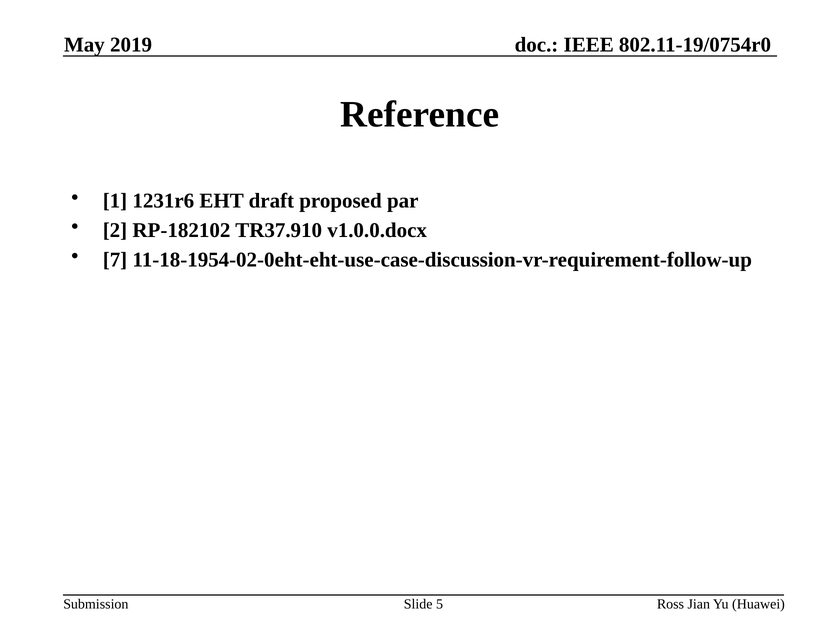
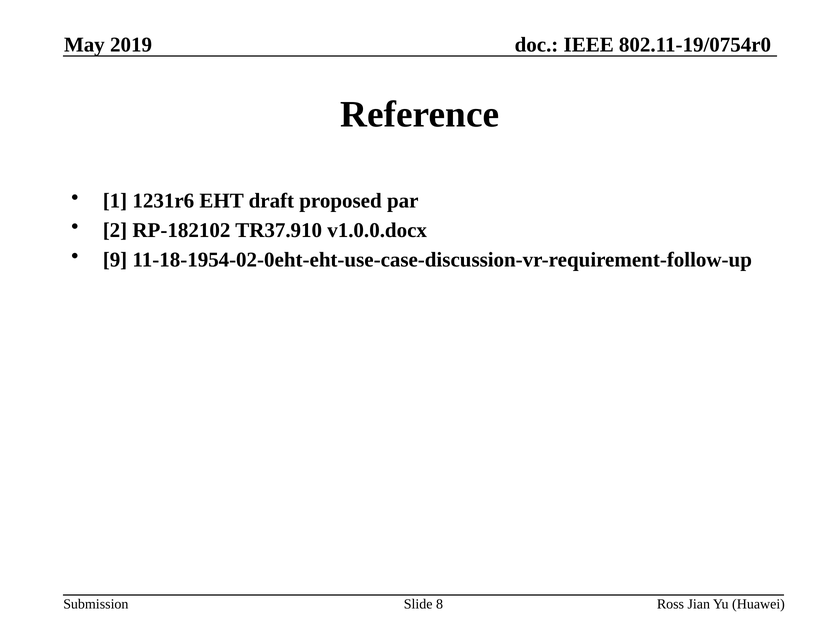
7: 7 -> 9
5: 5 -> 8
